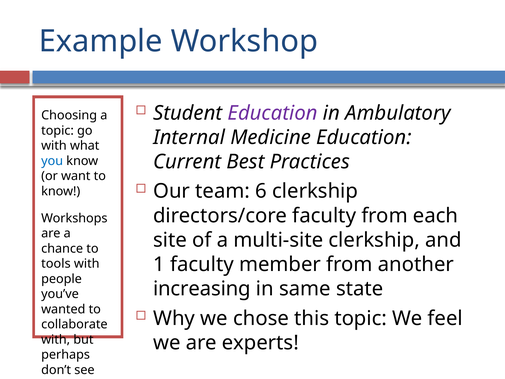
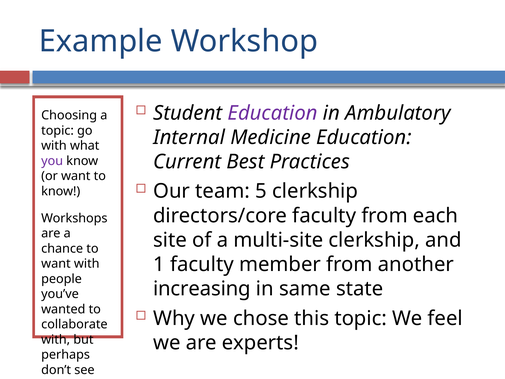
you colour: blue -> purple
6: 6 -> 5
tools at (56, 264): tools -> want
